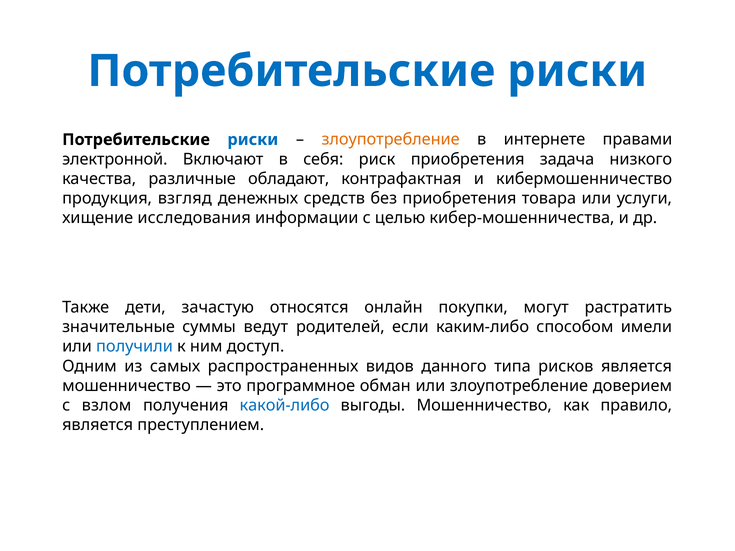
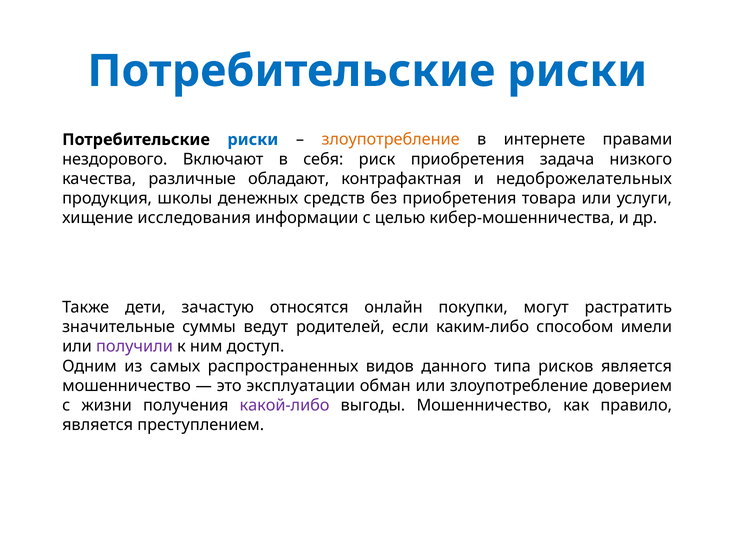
электронной: электронной -> нездорового
кибермошенничество: кибермошенничество -> недоброжелательных
взгляд: взгляд -> школы
получили colour: blue -> purple
программное: программное -> эксплуатации
взлом: взлом -> жизни
какой-либо colour: blue -> purple
